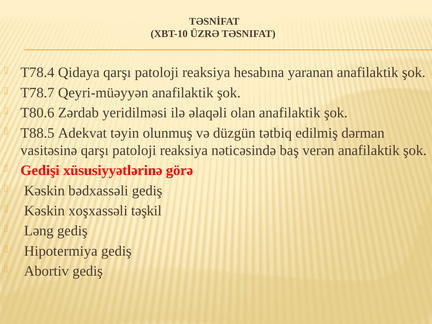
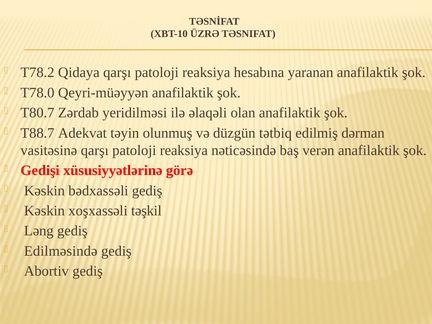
Т78.4: Т78.4 -> Т78.2
Т78.7: Т78.7 -> Т78.0
Т80.6: Т80.6 -> Т80.7
Т88.5: Т88.5 -> Т88.7
Hipotermiya: Hipotermiya -> Edilməsində
